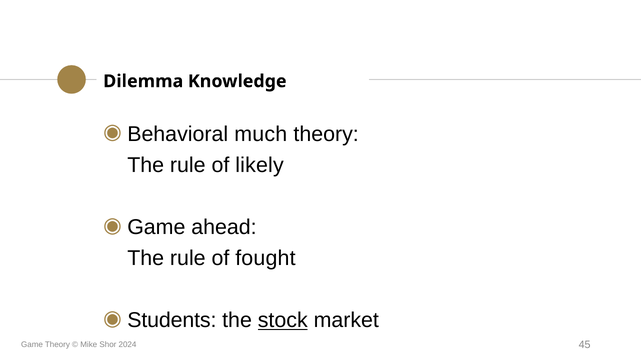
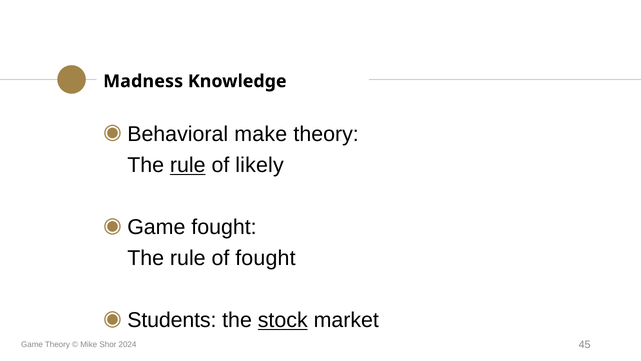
Dilemma: Dilemma -> Madness
much: much -> make
rule at (188, 165) underline: none -> present
Game ahead: ahead -> fought
